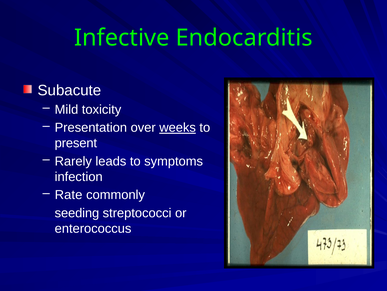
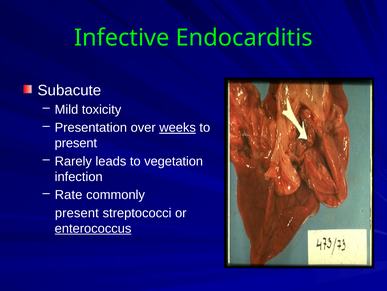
symptoms: symptoms -> vegetation
seeding at (77, 212): seeding -> present
enterococcus underline: none -> present
